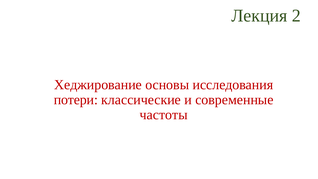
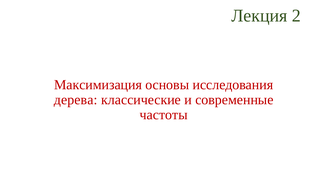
Хеджирование: Хеджирование -> Максимизация
потери: потери -> дерева
